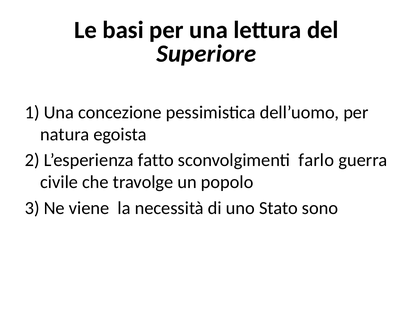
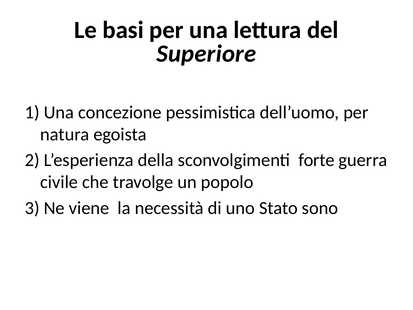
fatto: fatto -> della
farlo: farlo -> forte
